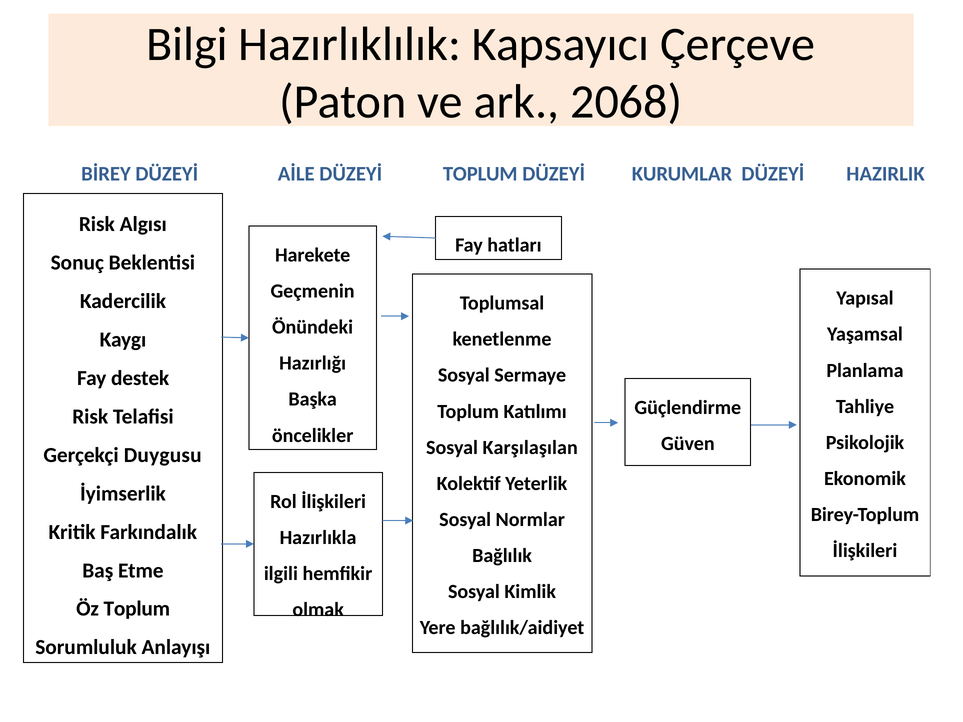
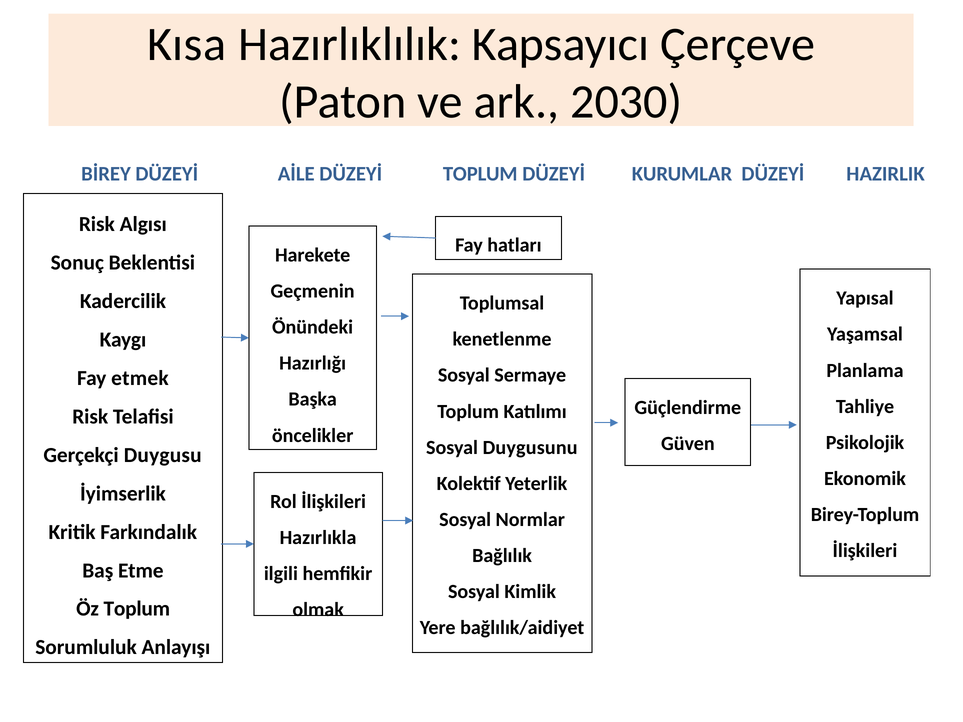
Bilgi: Bilgi -> Kısa
2068: 2068 -> 2030
destek: destek -> etmek
Karşılaşılan: Karşılaşılan -> Duygusunu
